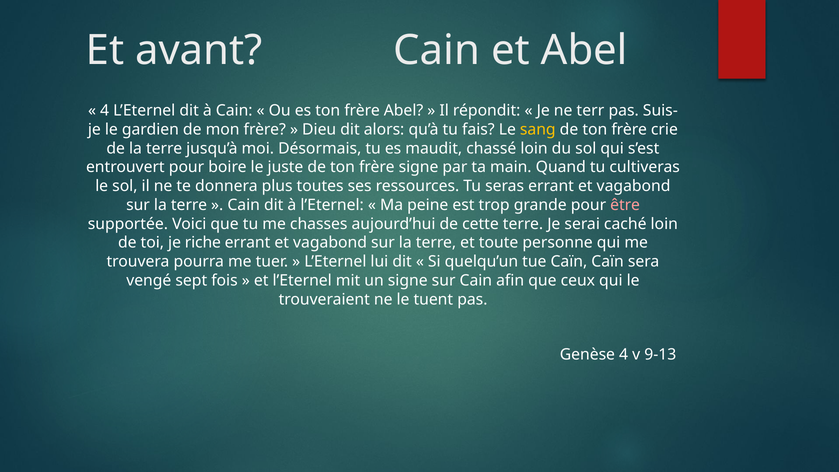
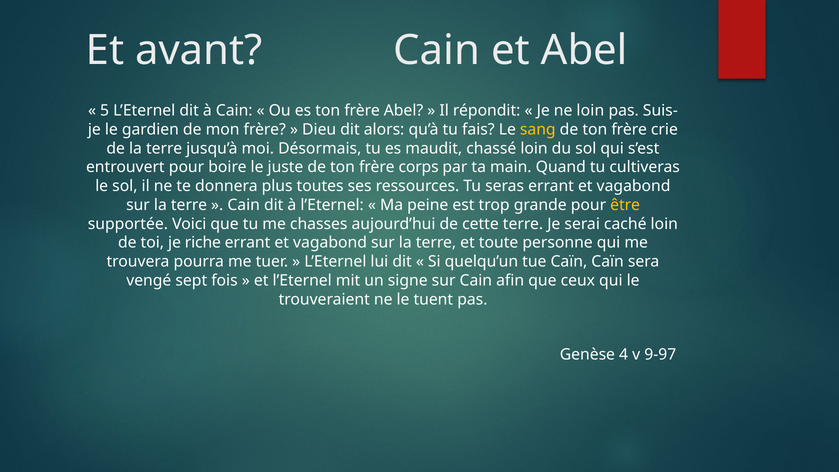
4 at (105, 111): 4 -> 5
ne terr: terr -> loin
frère signe: signe -> corps
être colour: pink -> yellow
9-13: 9-13 -> 9-97
